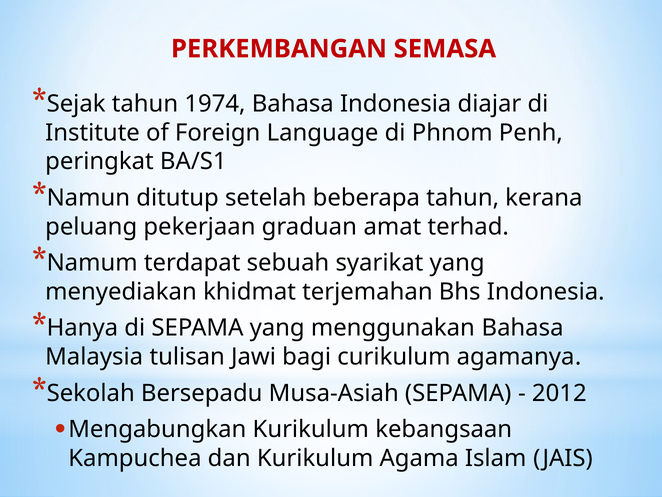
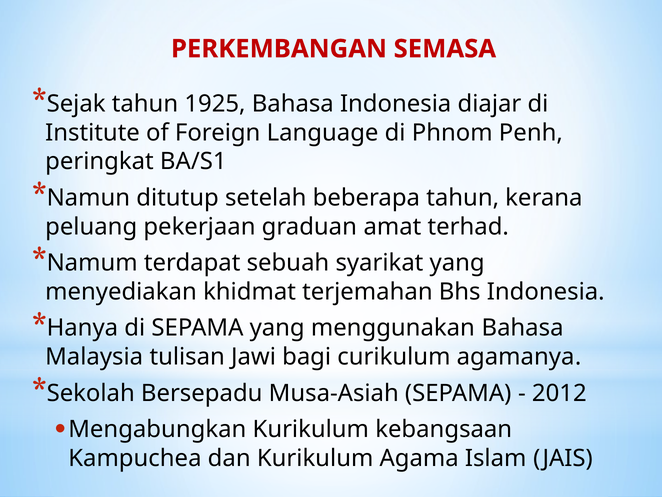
1974: 1974 -> 1925
